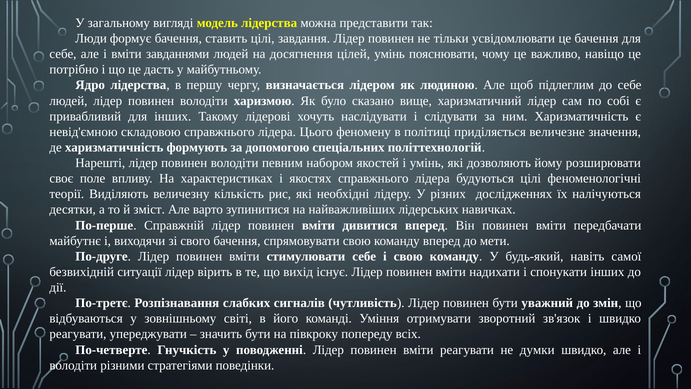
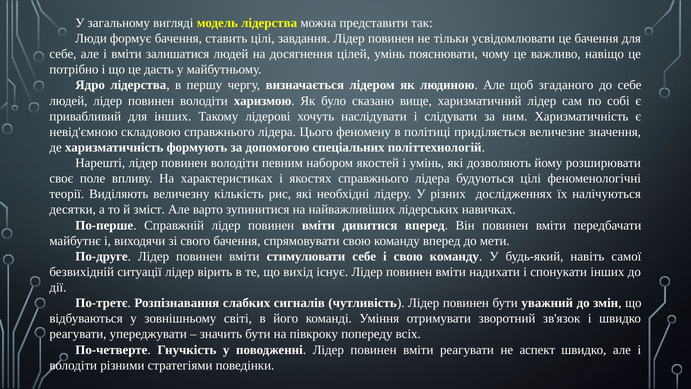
завданнями: завданнями -> залишатися
підлеглим: підлеглим -> згаданого
думки: думки -> аспект
